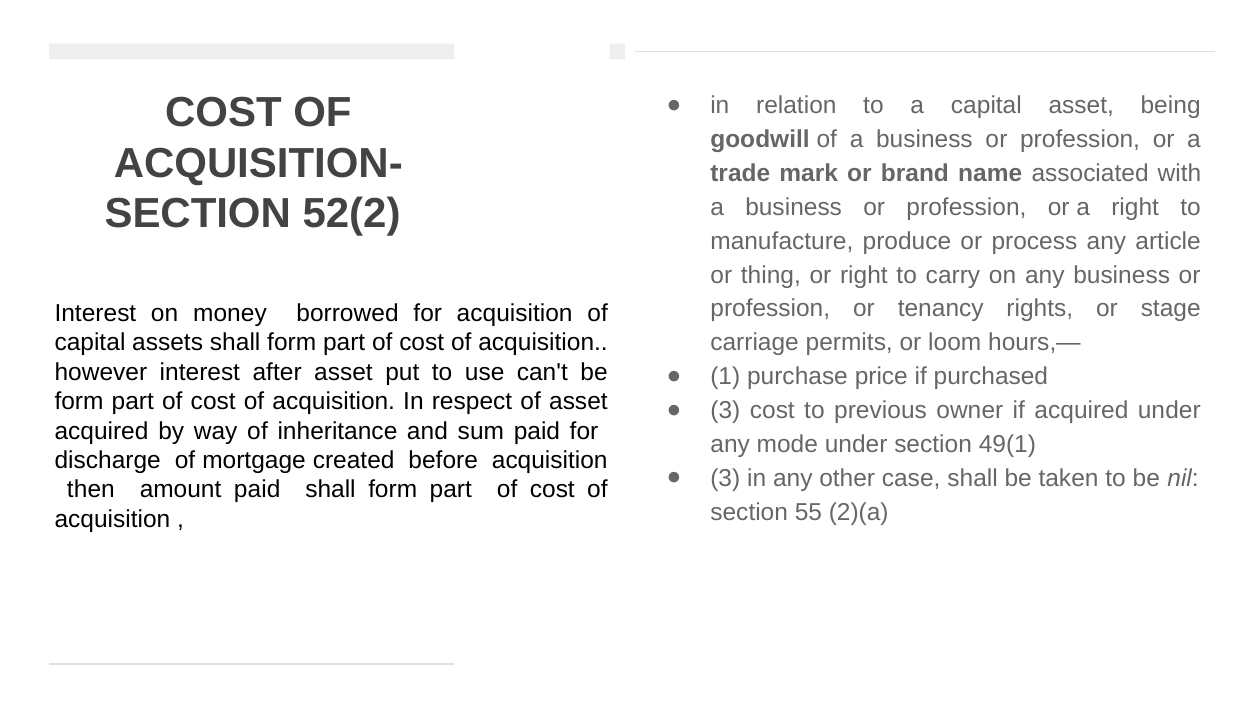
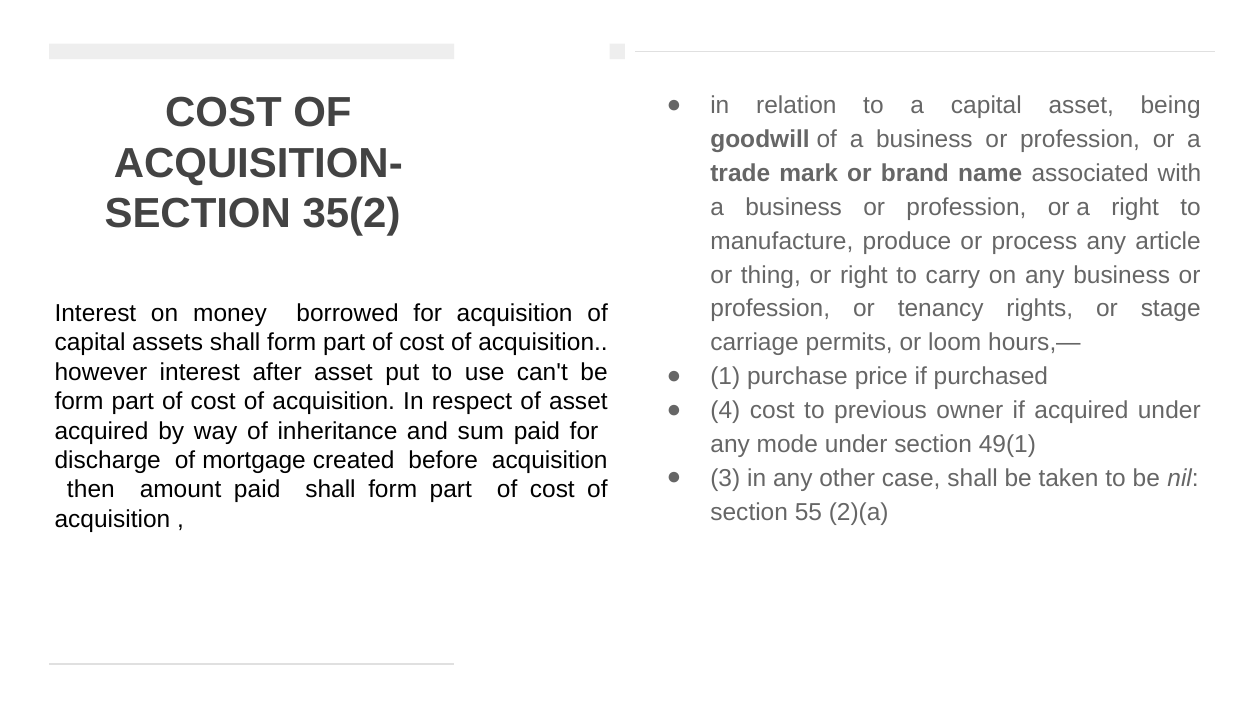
52(2: 52(2 -> 35(2
3 at (725, 411): 3 -> 4
